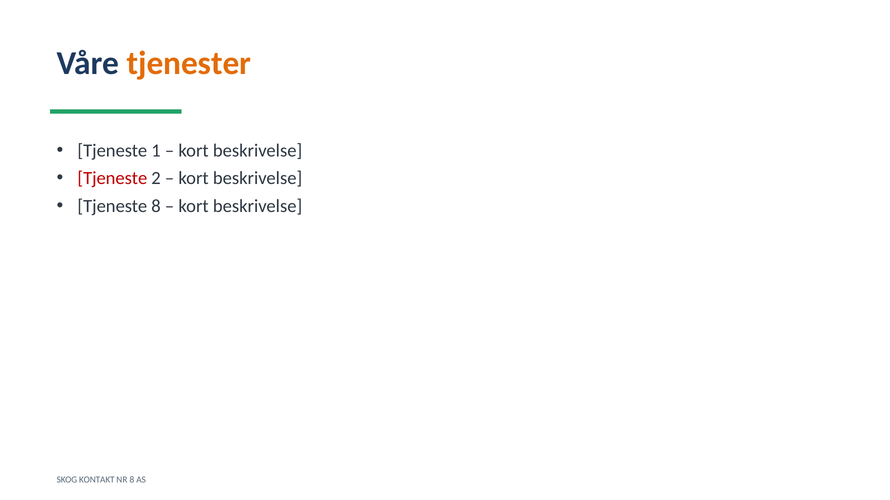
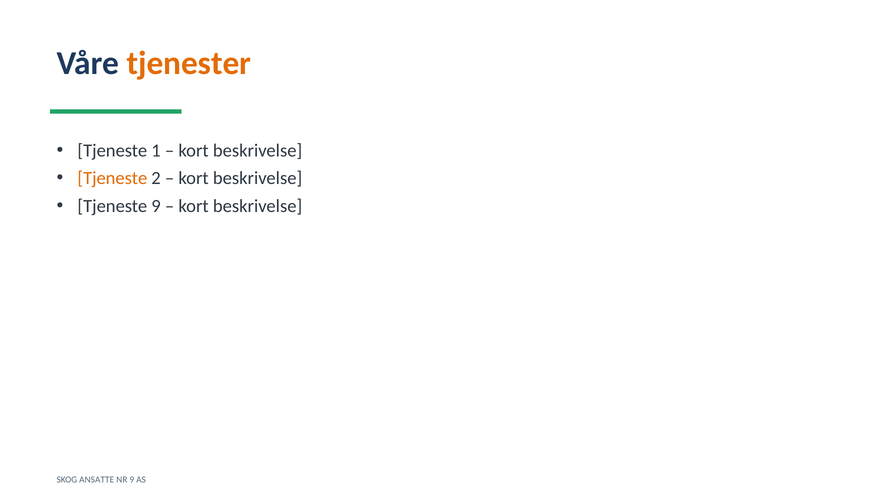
Tjeneste at (112, 179) colour: red -> orange
Tjeneste 8: 8 -> 9
KONTAKT: KONTAKT -> ANSATTE
NR 8: 8 -> 9
